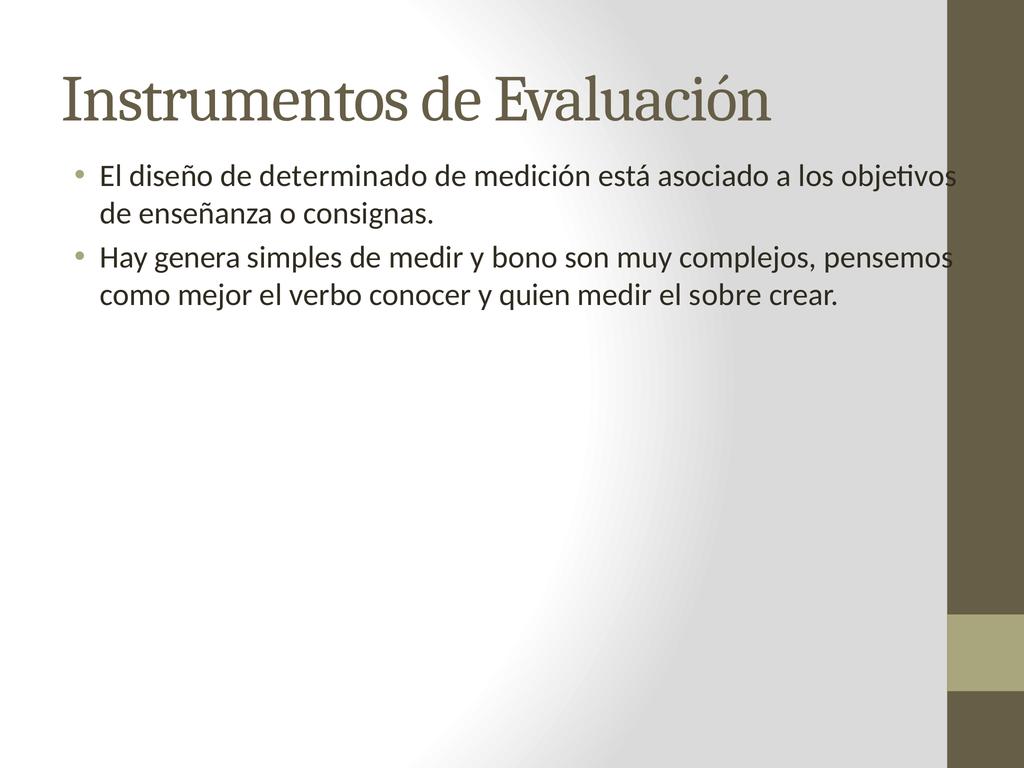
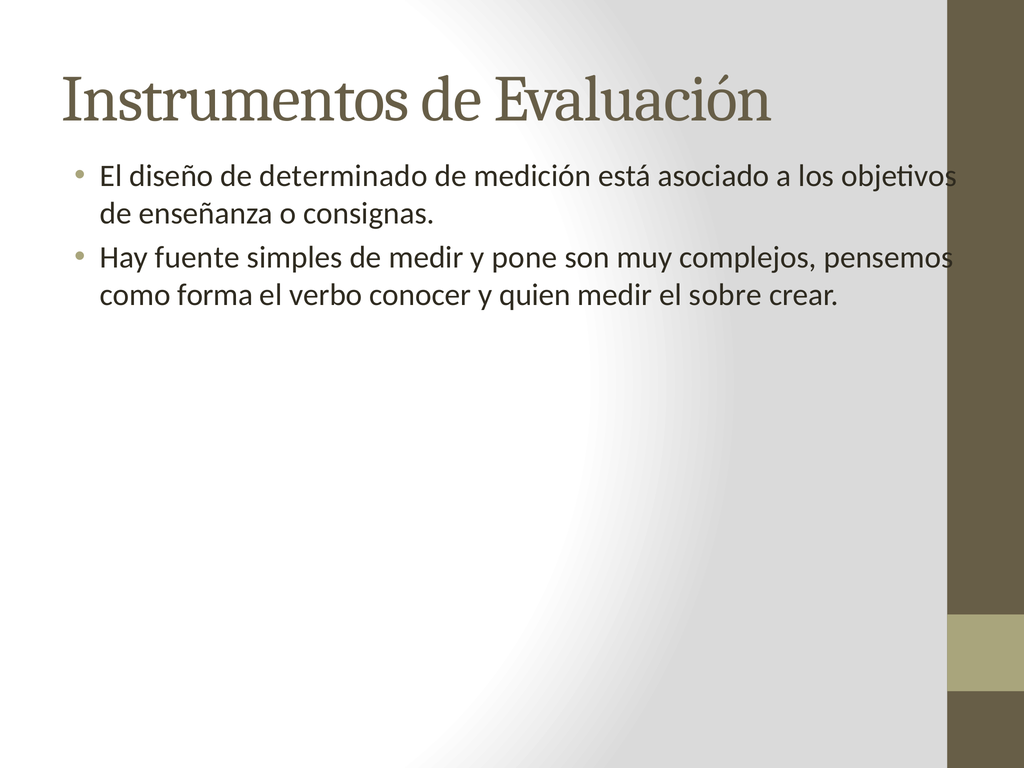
genera: genera -> fuente
bono: bono -> pone
mejor: mejor -> forma
